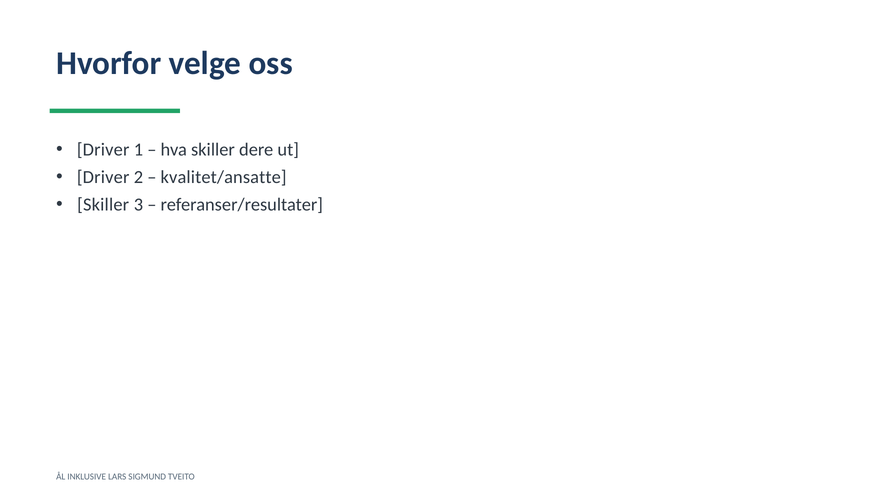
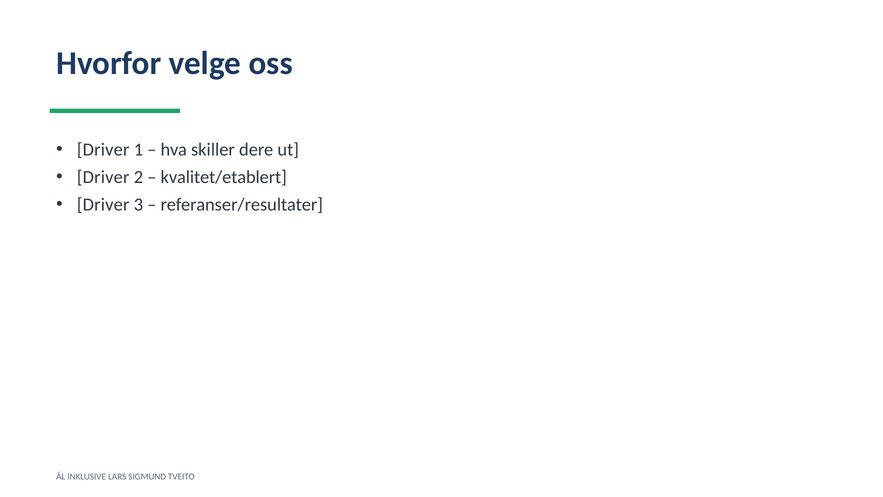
kvalitet/ansatte: kvalitet/ansatte -> kvalitet/etablert
Skiller at (103, 205): Skiller -> Driver
